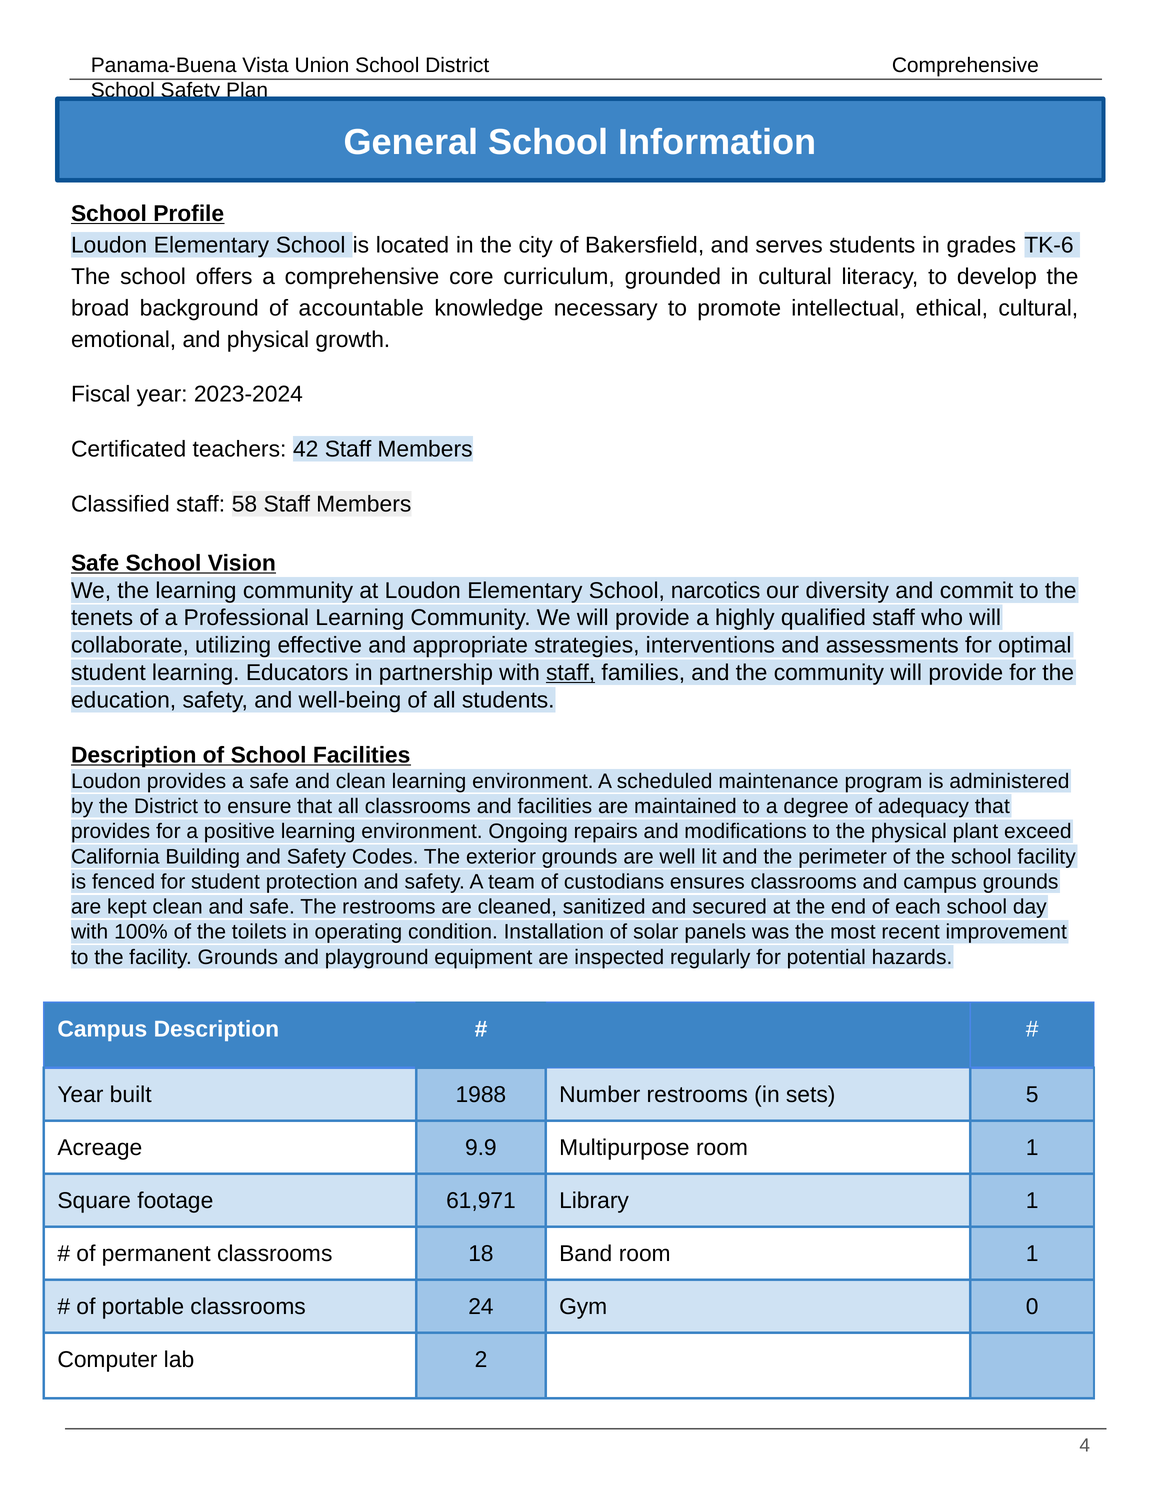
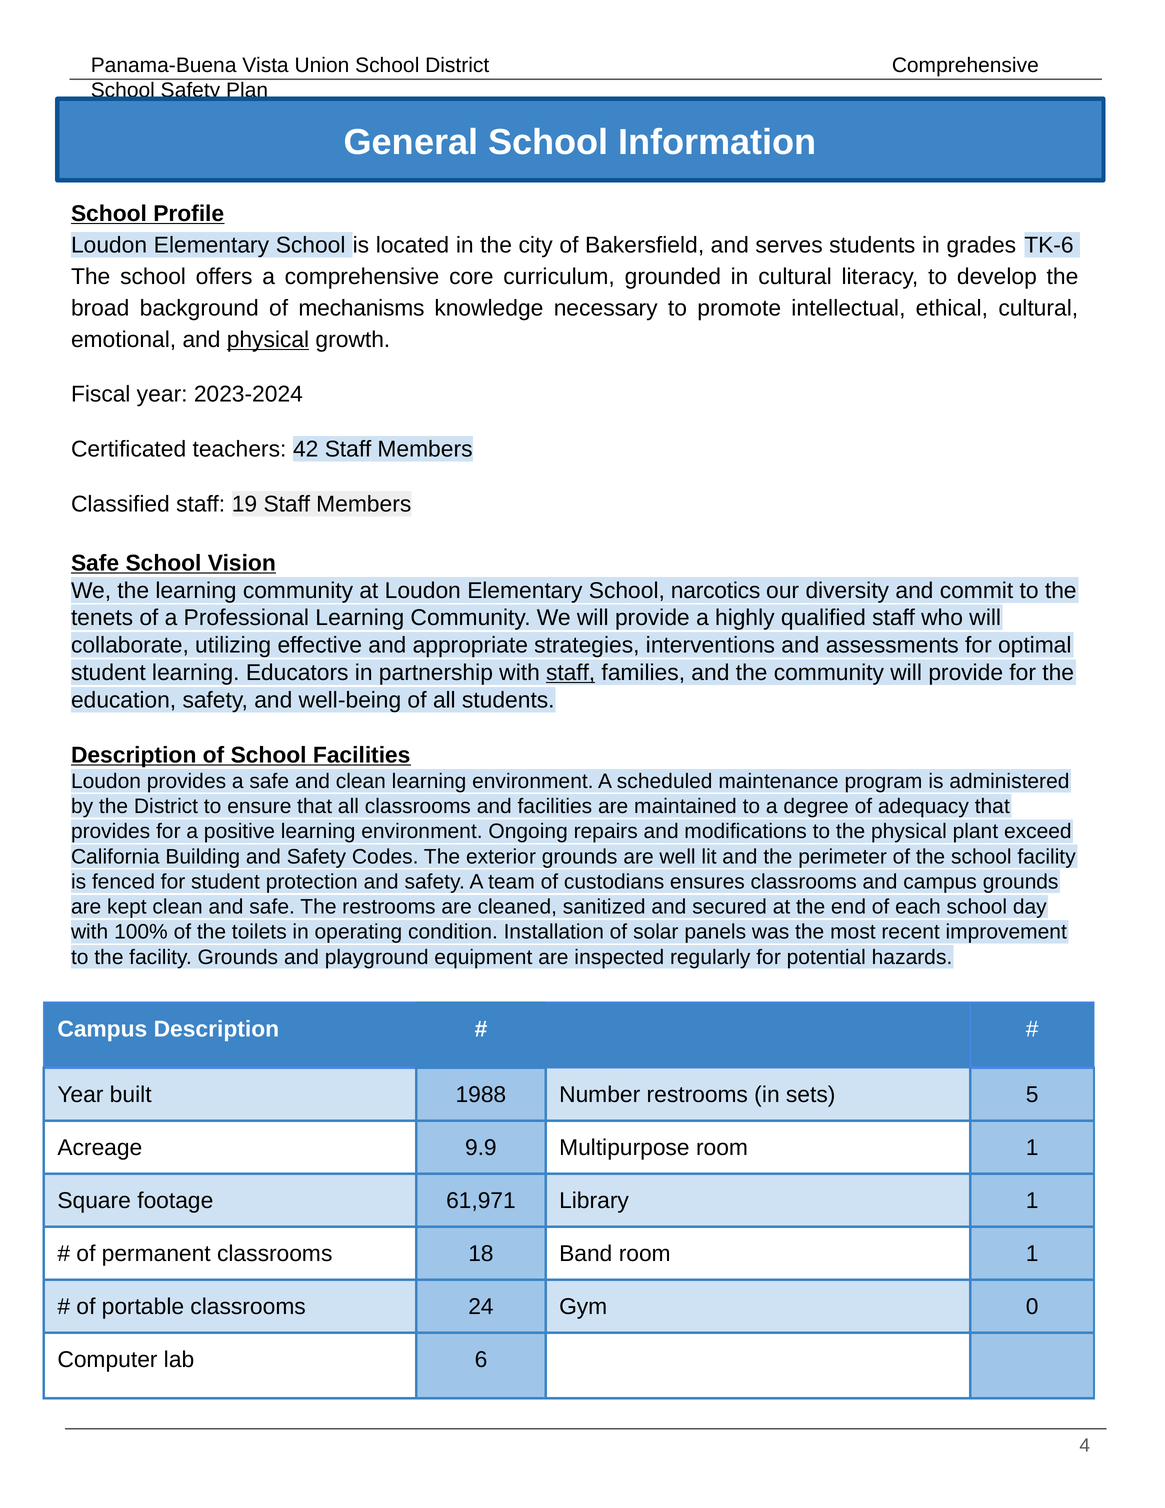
accountable: accountable -> mechanisms
physical at (268, 340) underline: none -> present
58: 58 -> 19
2: 2 -> 6
